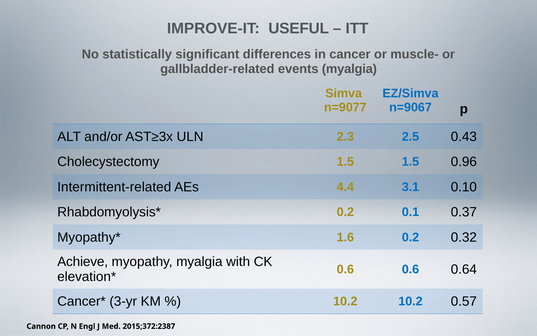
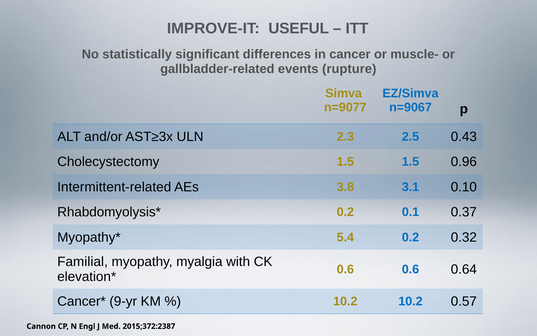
events myalgia: myalgia -> rupture
4.4: 4.4 -> 3.8
1.6: 1.6 -> 5.4
Achieve: Achieve -> Familial
3-yr: 3-yr -> 9-yr
